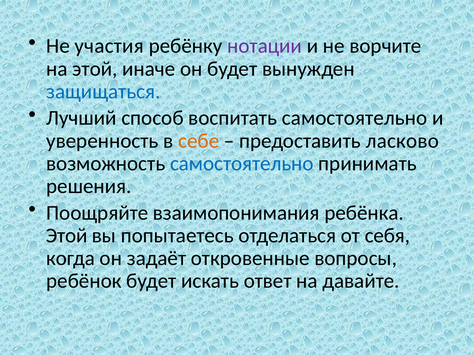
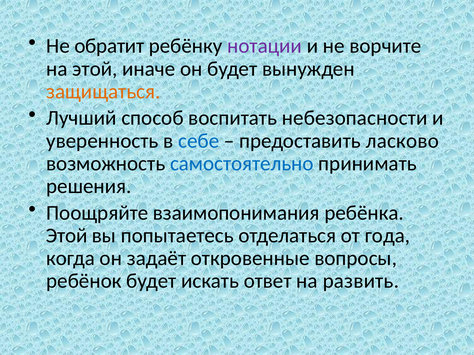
участия: участия -> обратит
защищаться colour: blue -> orange
воспитать самостоятельно: самостоятельно -> небезопасности
себе colour: orange -> blue
себя: себя -> года
давайте: давайте -> развить
